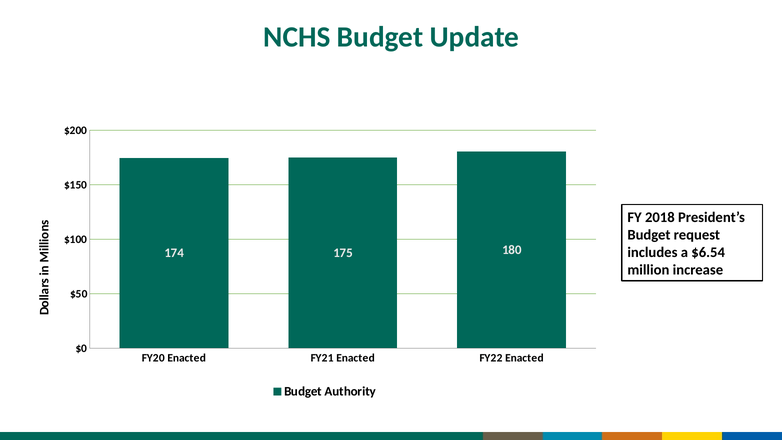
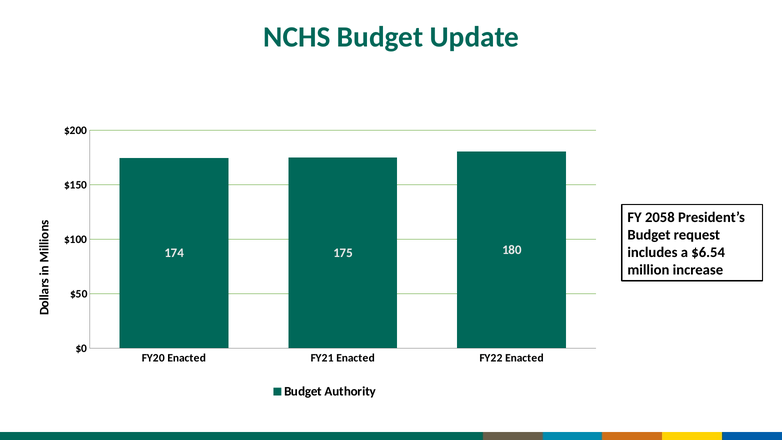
2018: 2018 -> 2058
